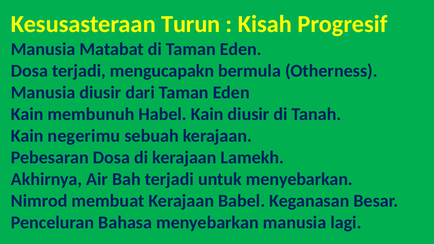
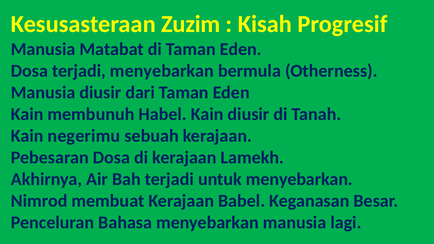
Turun: Turun -> Zuzim
terjadi mengucapakn: mengucapakn -> menyebarkan
